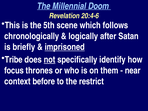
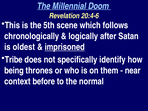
briefly: briefly -> oldest
not underline: present -> none
focus: focus -> being
restrict: restrict -> normal
